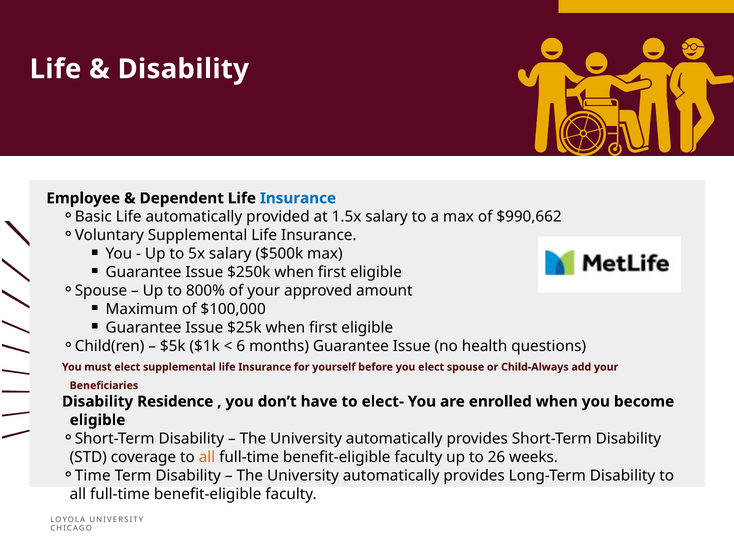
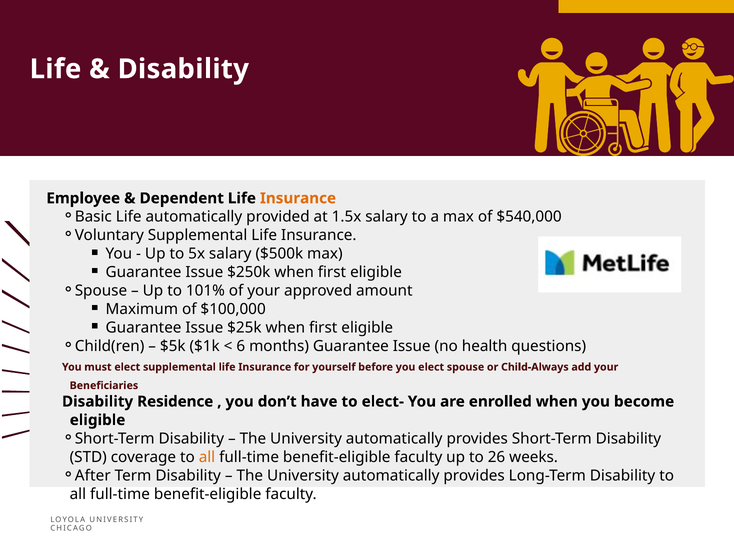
Insurance at (298, 198) colour: blue -> orange
$990,662: $990,662 -> $540,000
800%: 800% -> 101%
Time: Time -> After
